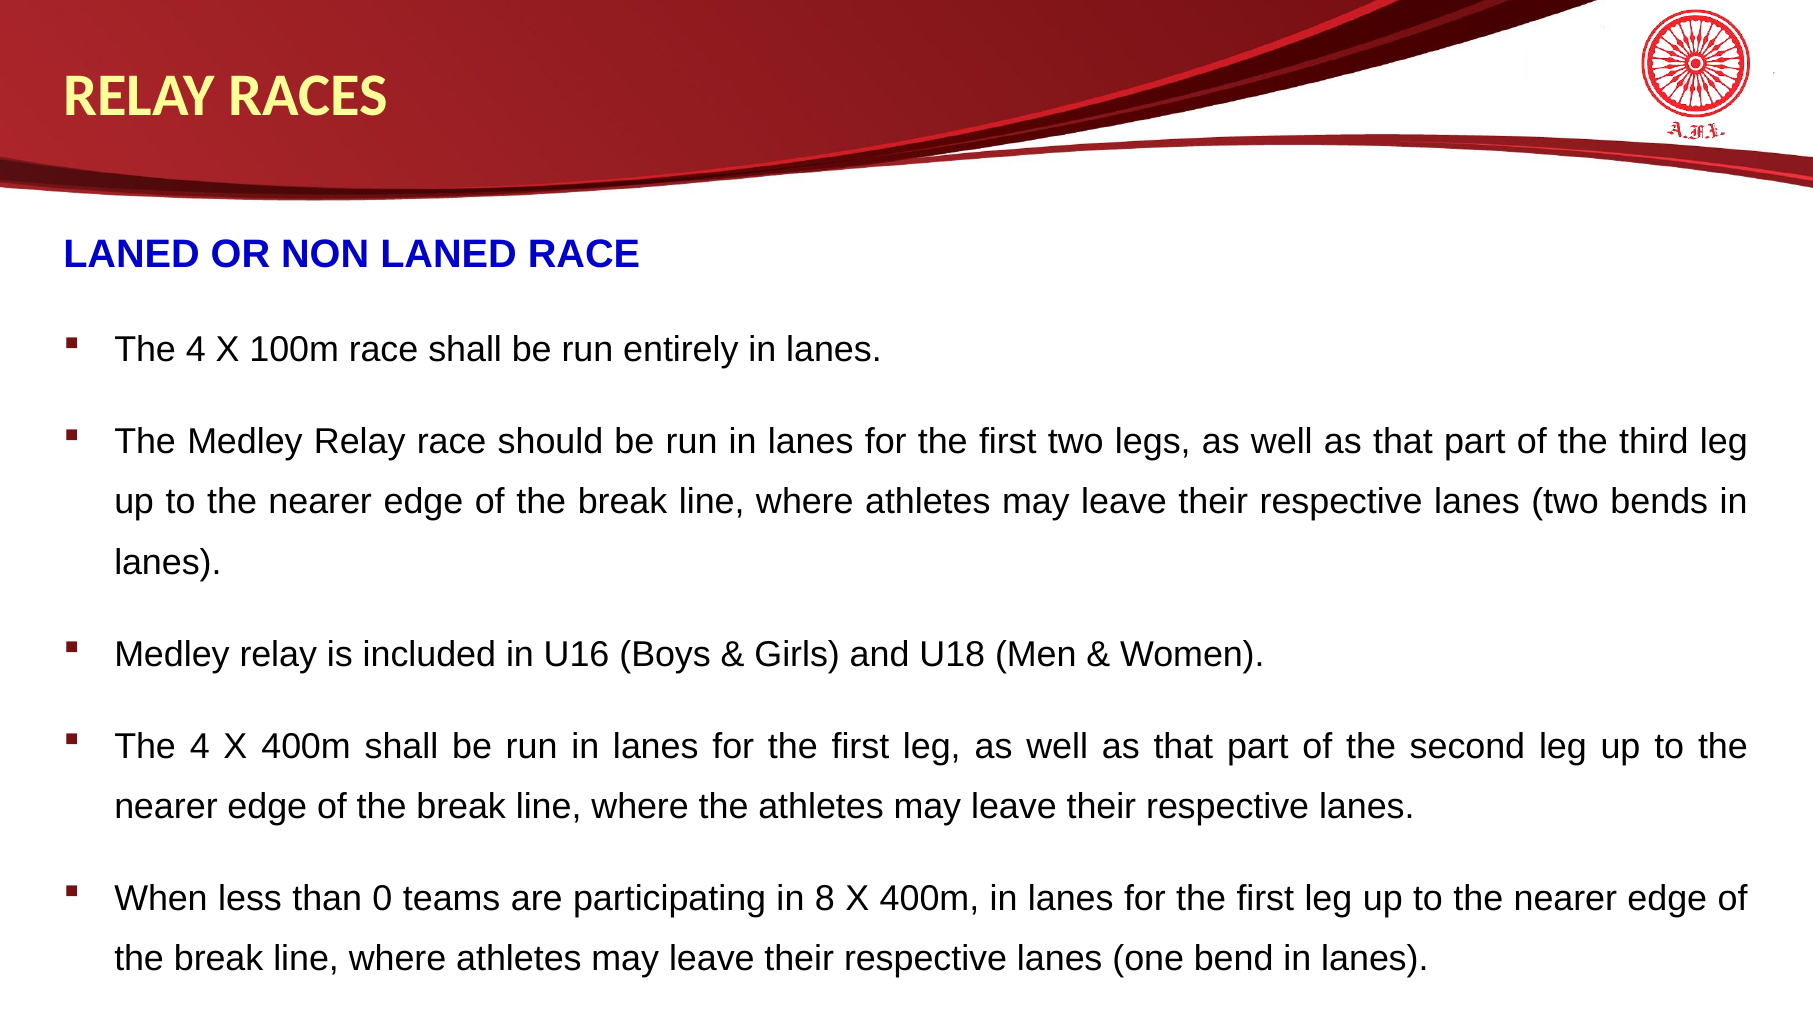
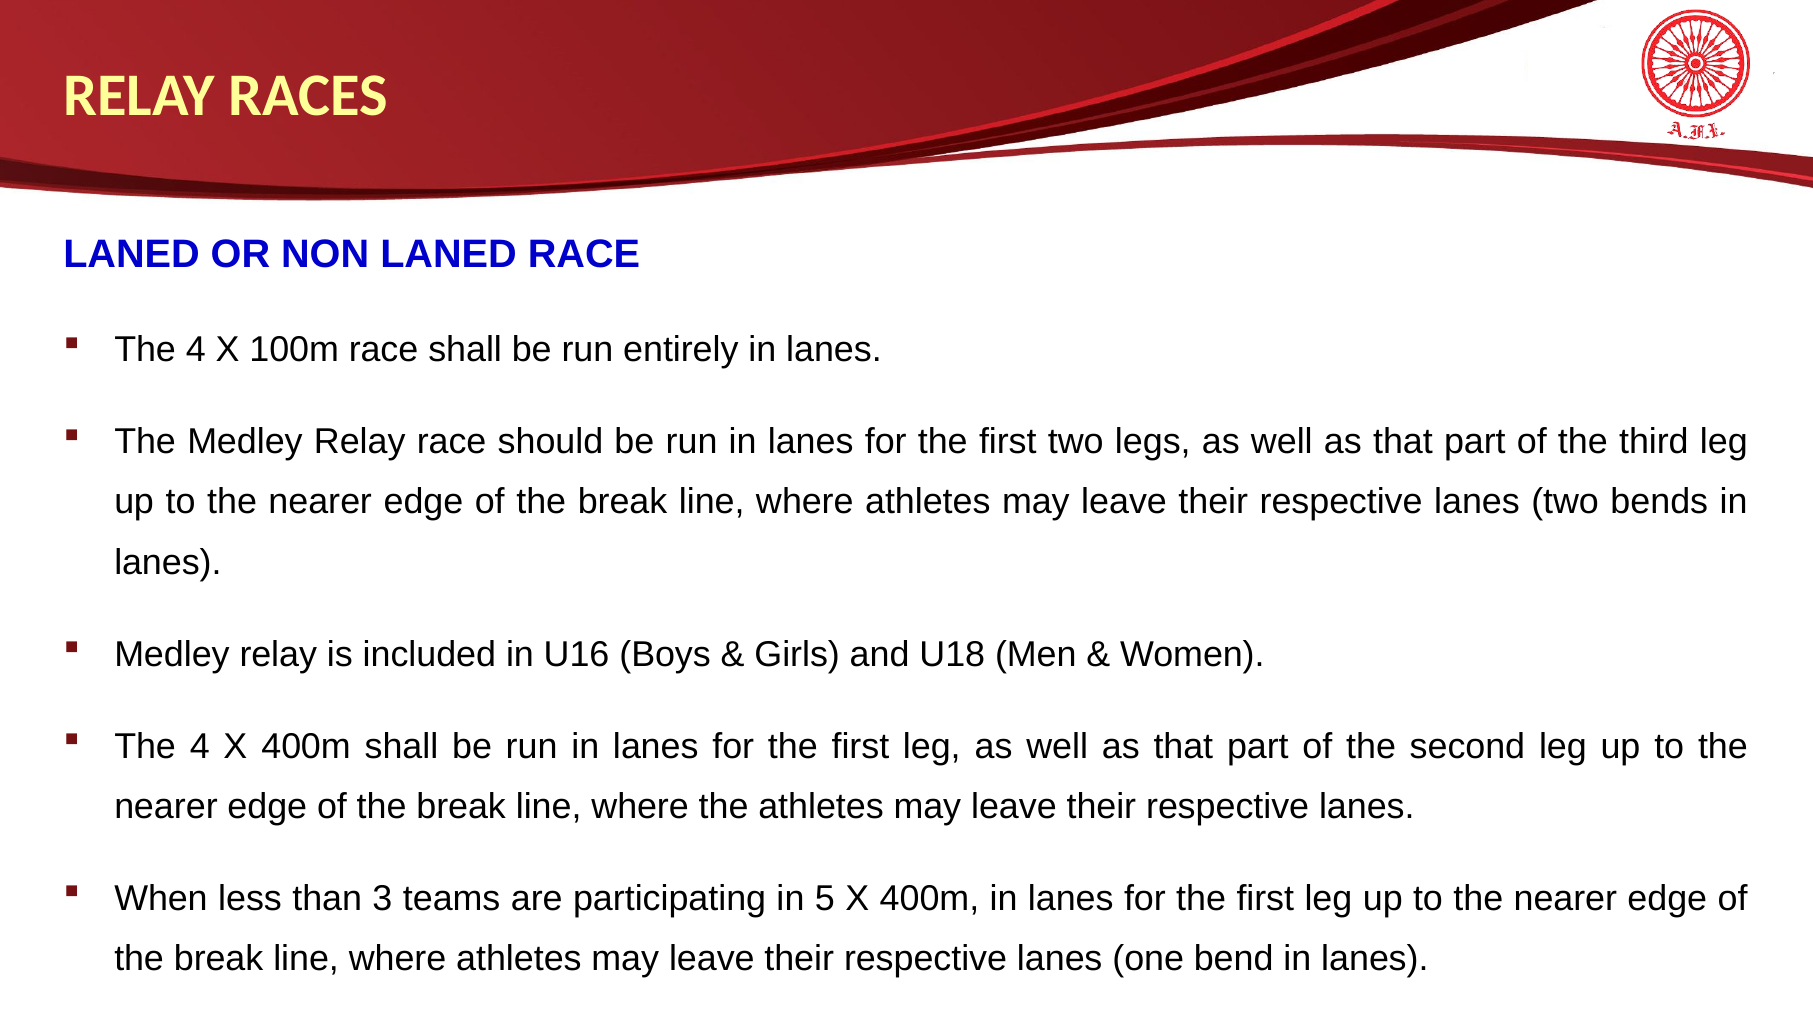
0: 0 -> 3
8: 8 -> 5
